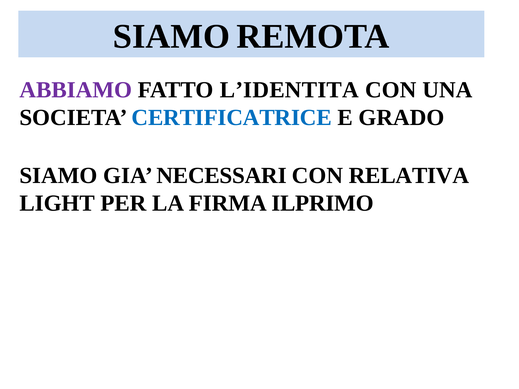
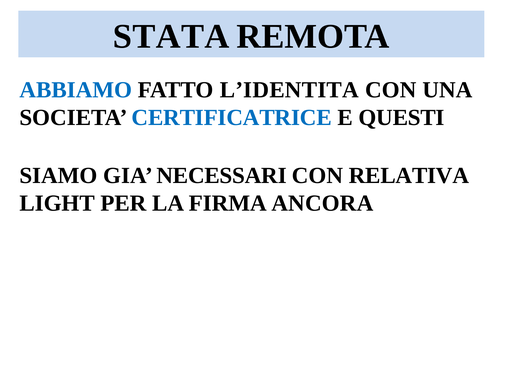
SIAMO at (171, 36): SIAMO -> STATA
ABBIAMO colour: purple -> blue
GRADO: GRADO -> QUESTI
ILPRIMO: ILPRIMO -> ANCORA
